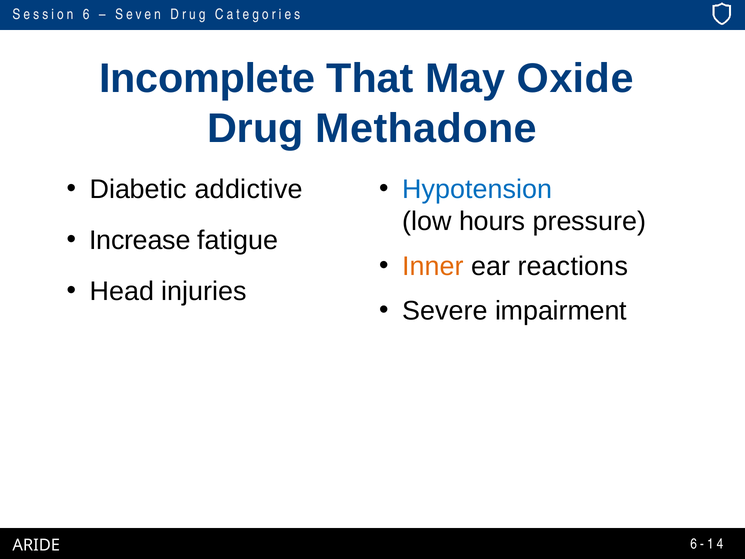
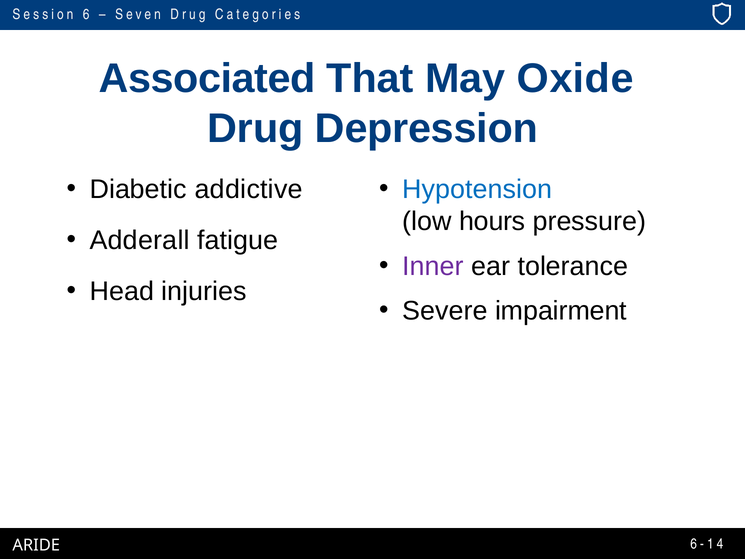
Incomplete: Incomplete -> Associated
Methadone: Methadone -> Depression
Increase: Increase -> Adderall
Inner colour: orange -> purple
reactions: reactions -> tolerance
